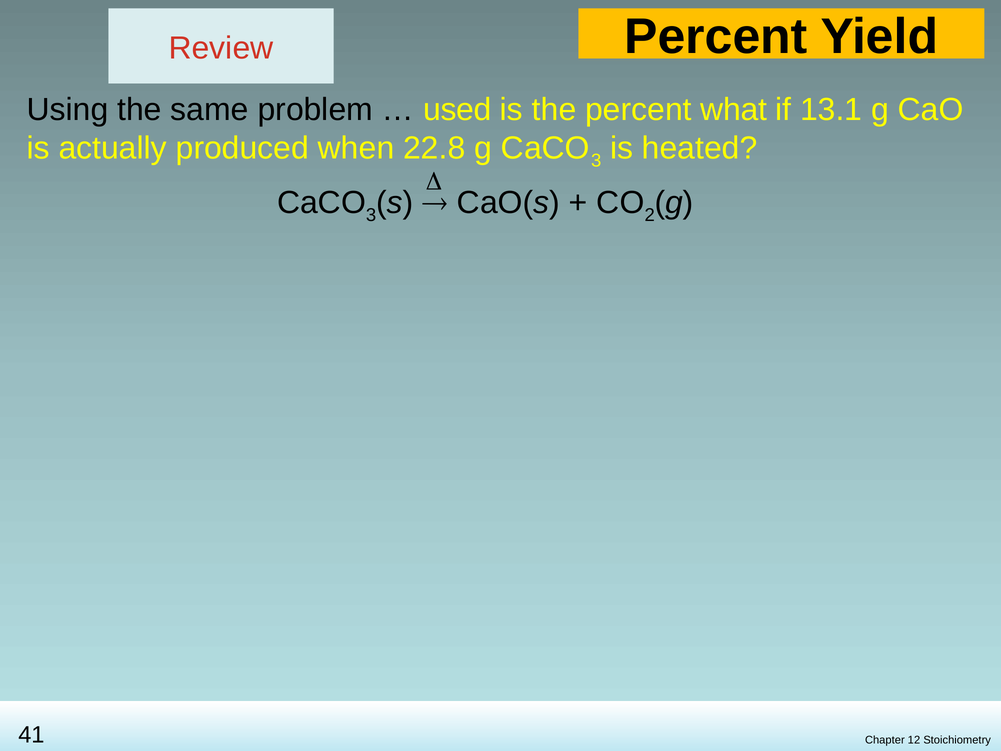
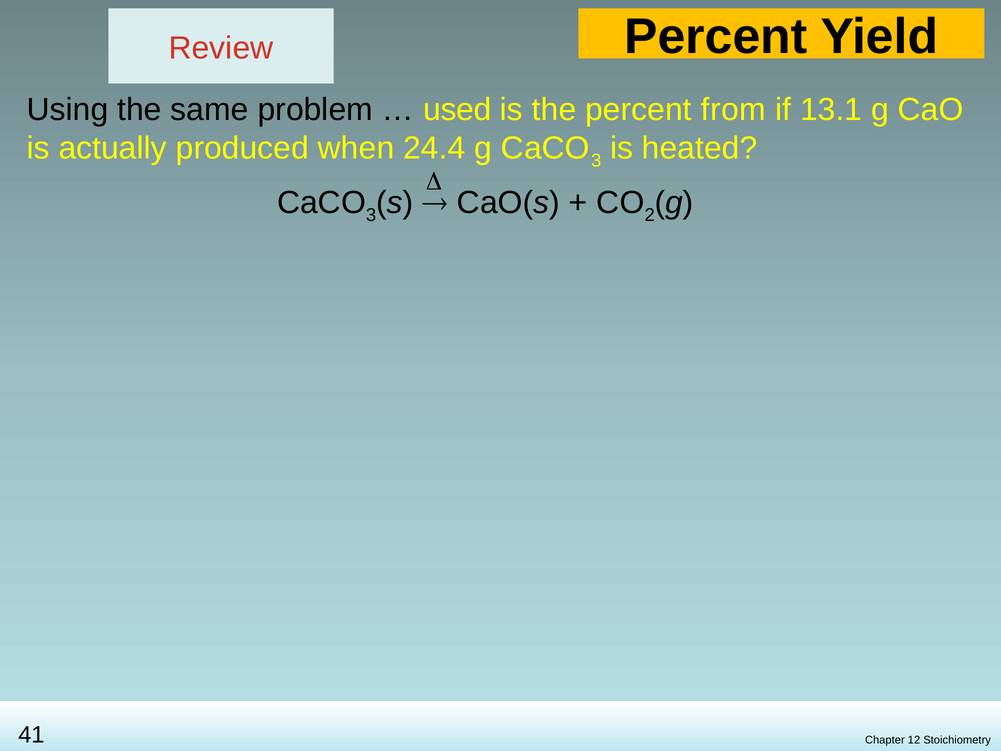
what: what -> from
22.8: 22.8 -> 24.4
